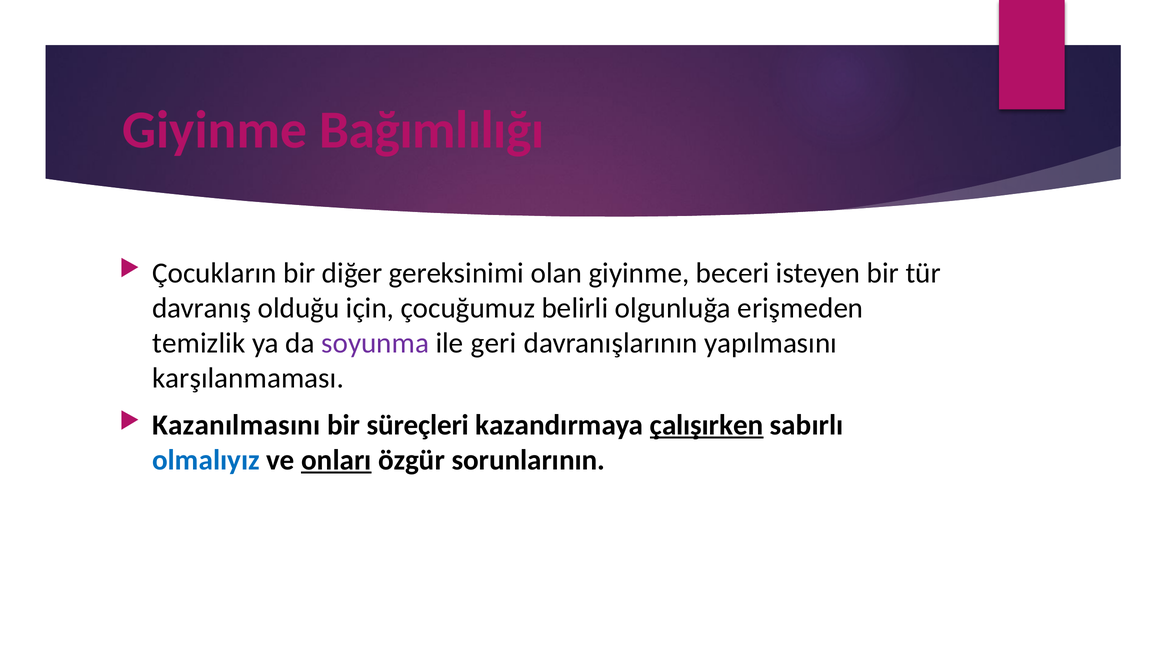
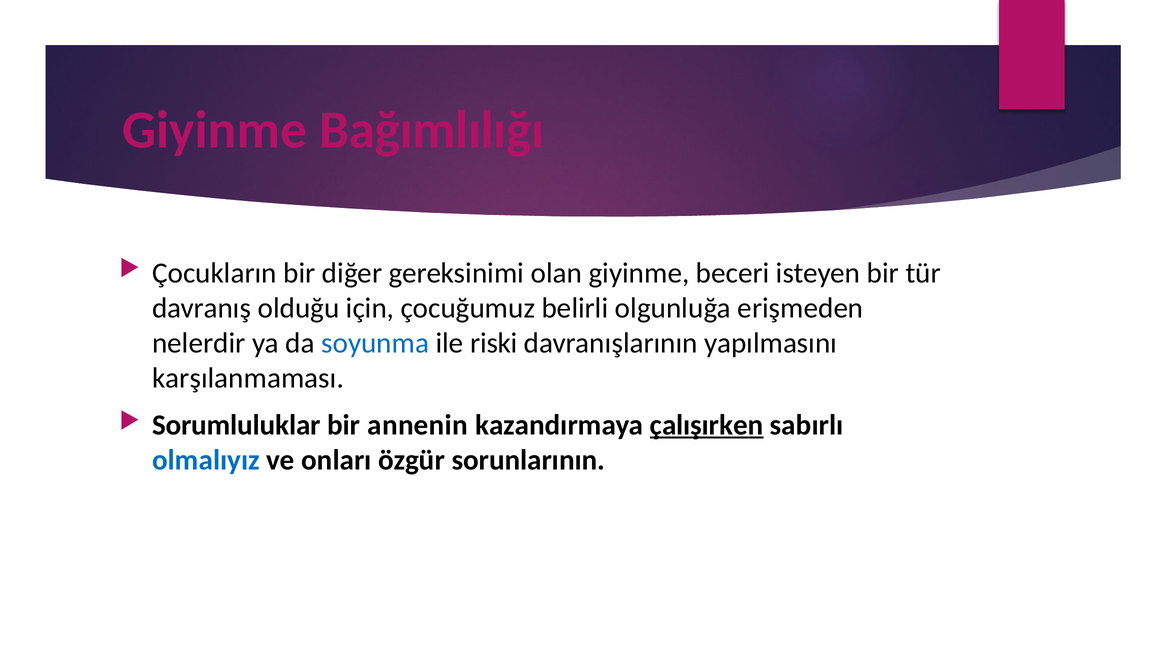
temizlik: temizlik -> nelerdir
soyunma colour: purple -> blue
geri: geri -> riski
Kazanılmasını: Kazanılmasını -> Sorumluluklar
süreçleri: süreçleri -> annenin
onları underline: present -> none
